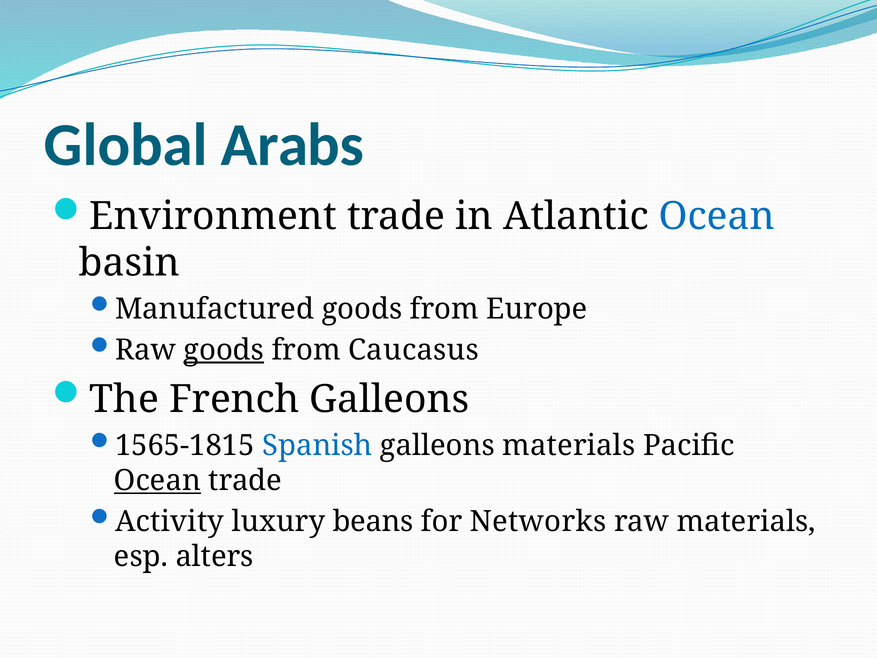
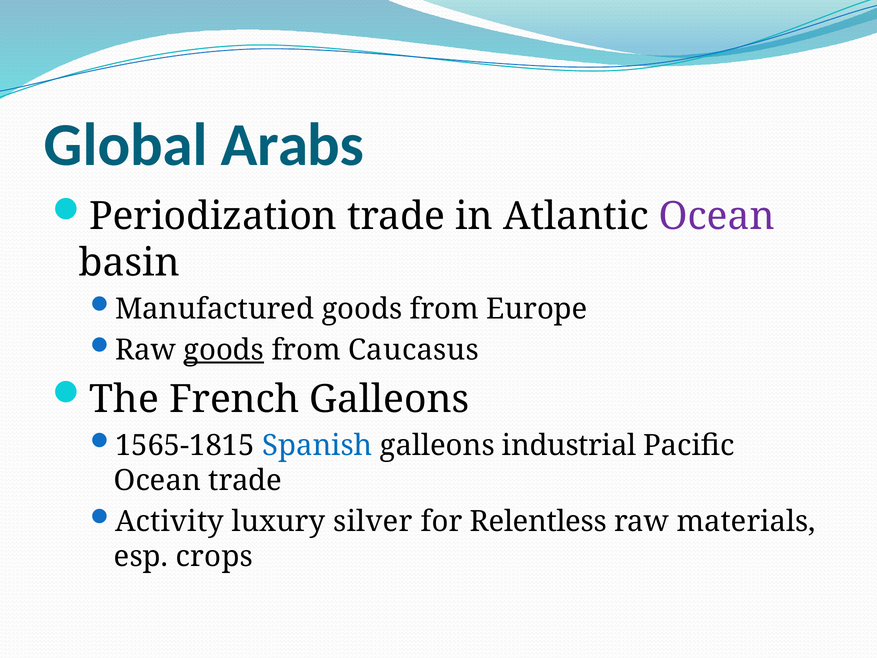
Environment: Environment -> Periodization
Ocean at (717, 216) colour: blue -> purple
galleons materials: materials -> industrial
Ocean at (157, 480) underline: present -> none
beans: beans -> silver
Networks: Networks -> Relentless
alters: alters -> crops
